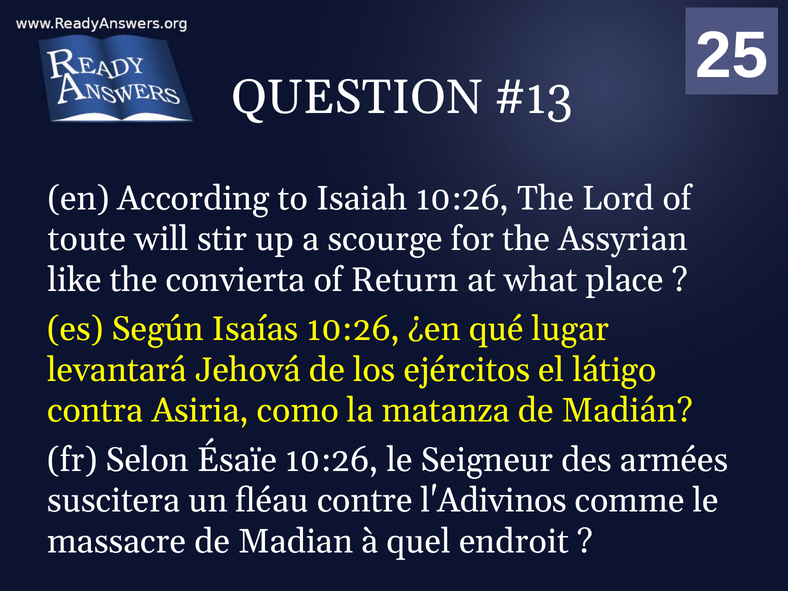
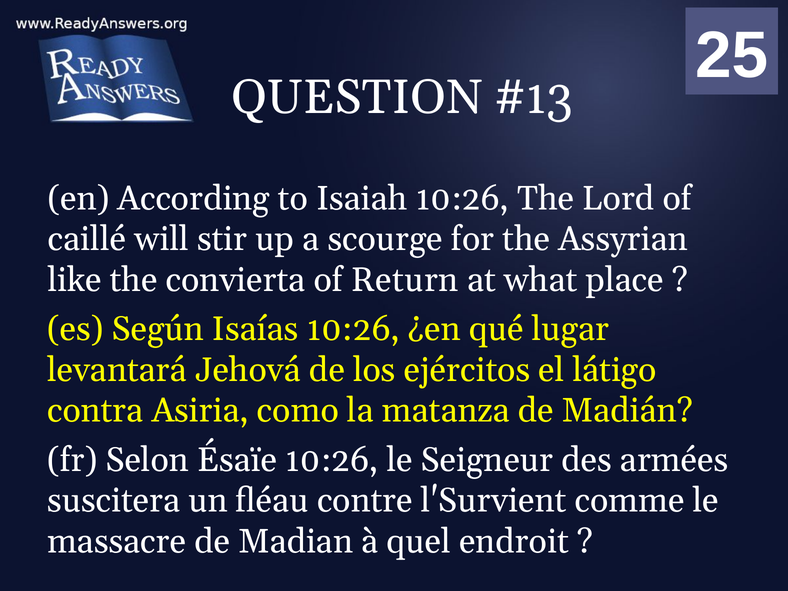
toute: toute -> caillé
l'Adivinos: l'Adivinos -> l'Survient
